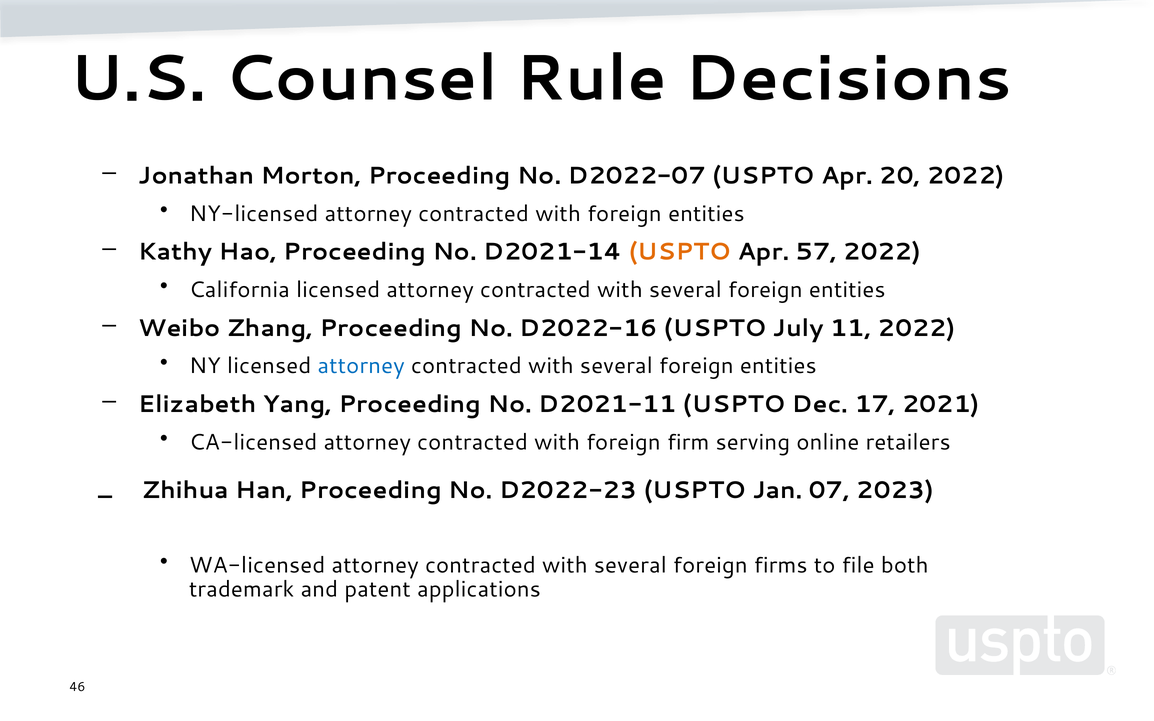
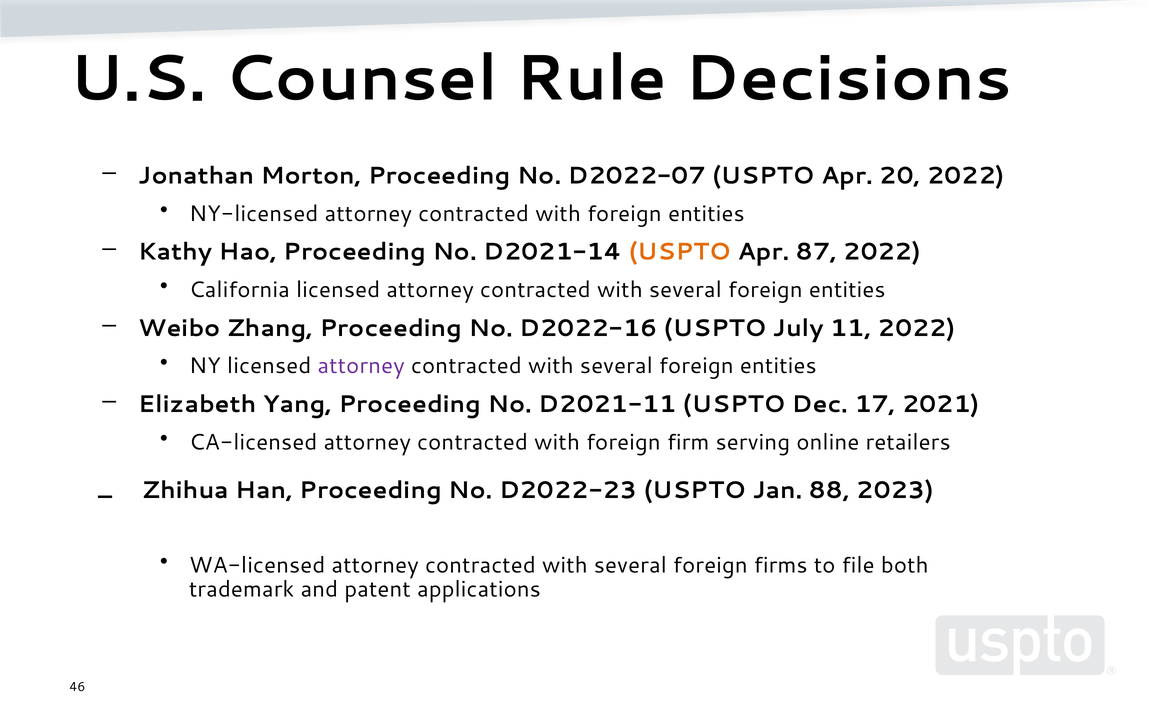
57: 57 -> 87
attorney at (361, 366) colour: blue -> purple
07: 07 -> 88
